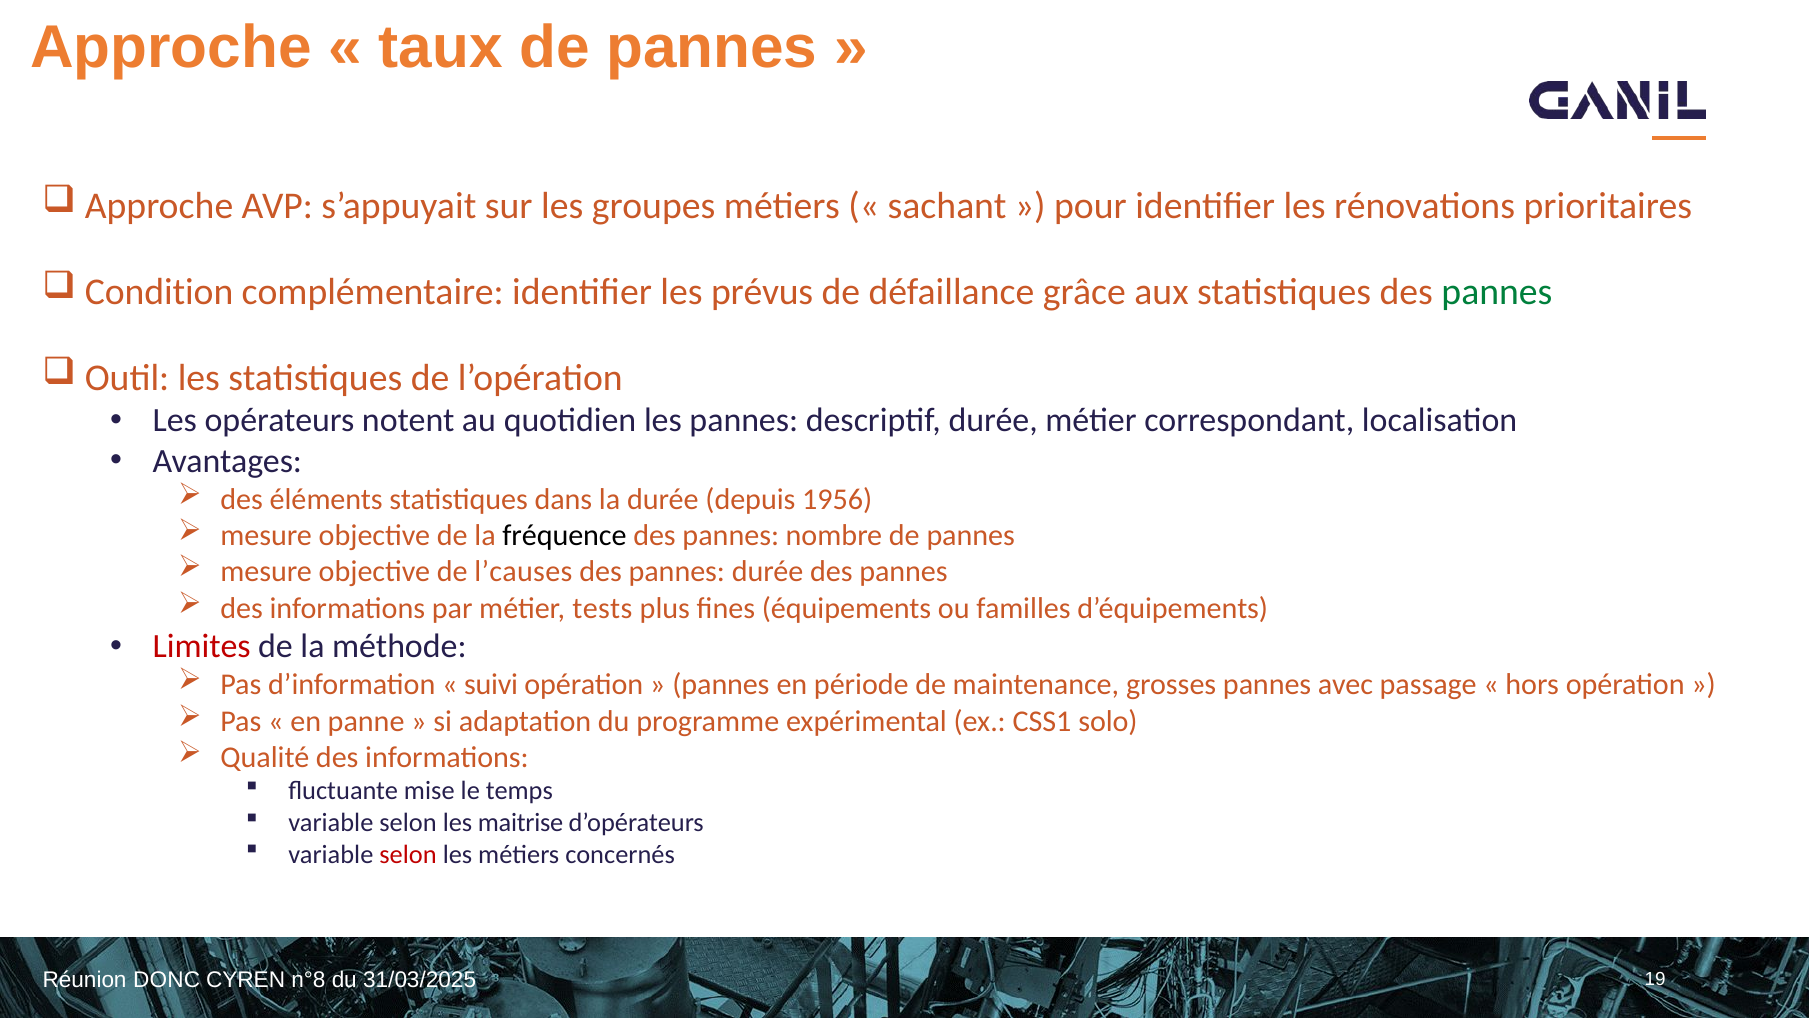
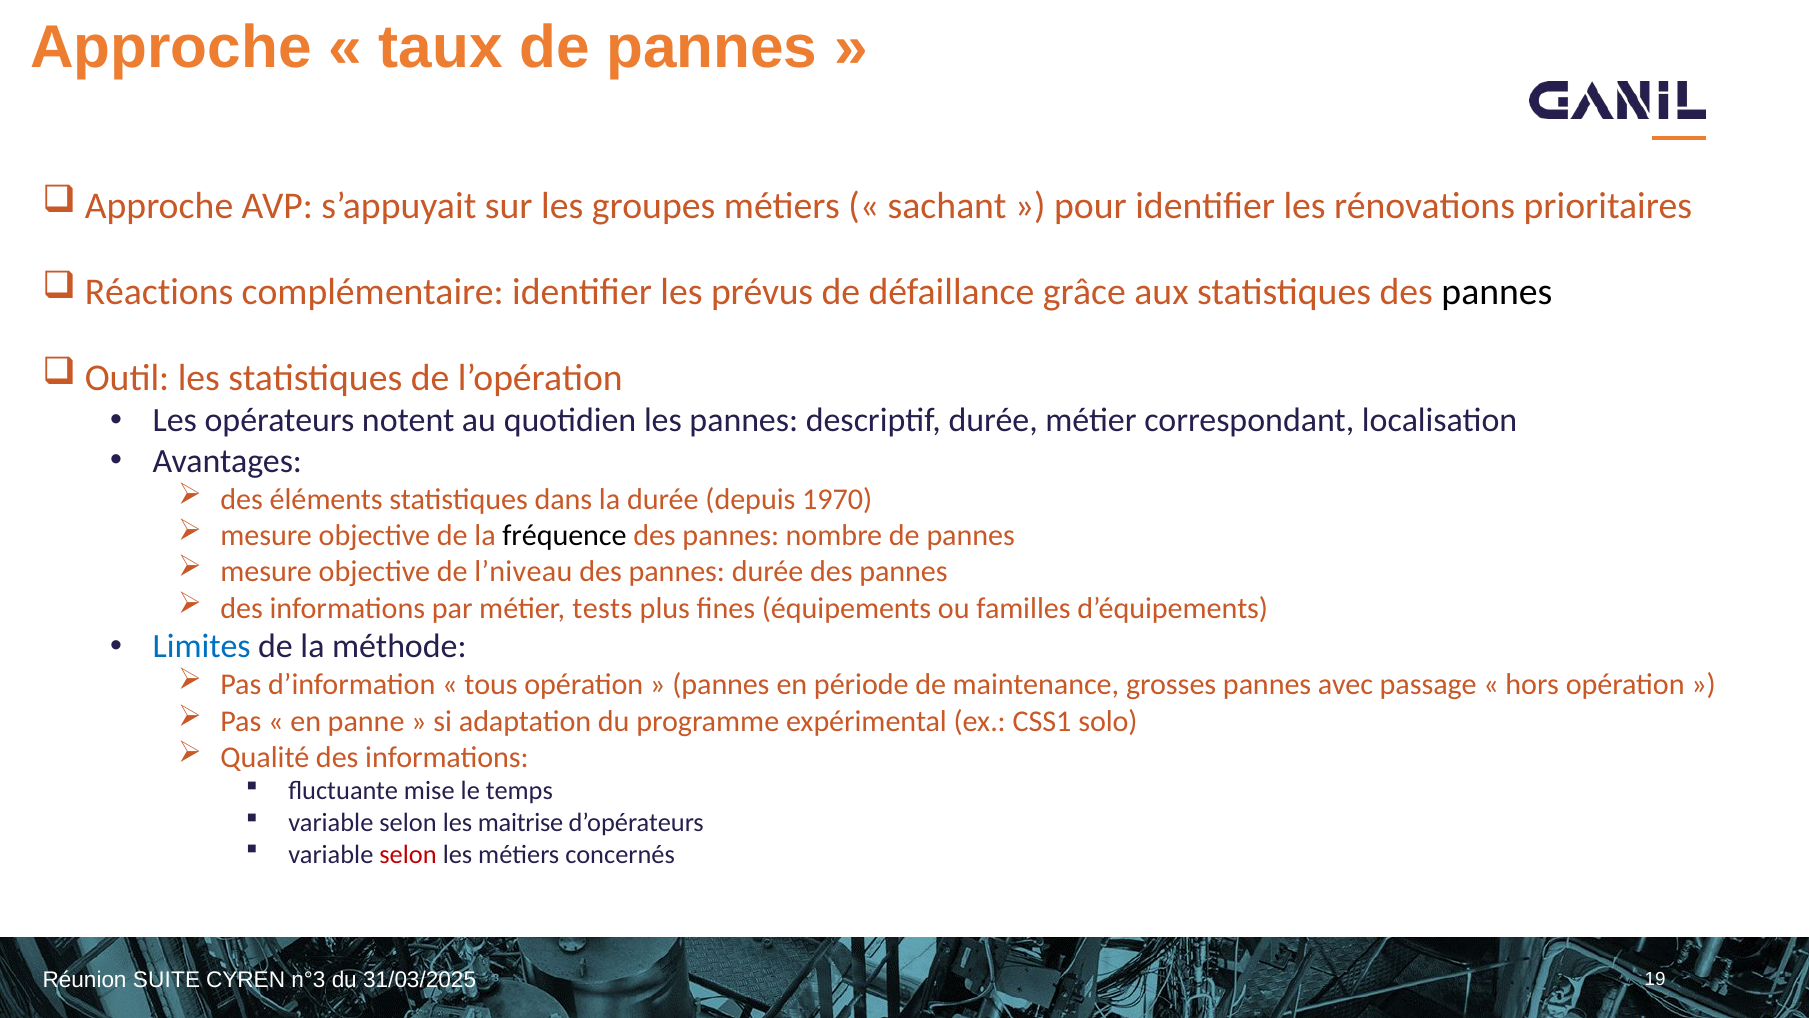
Condition: Condition -> Réactions
pannes at (1497, 292) colour: green -> black
1956: 1956 -> 1970
l’causes: l’causes -> l’niveau
Limites colour: red -> blue
suivi: suivi -> tous
DONC: DONC -> SUITE
n°8: n°8 -> n°3
